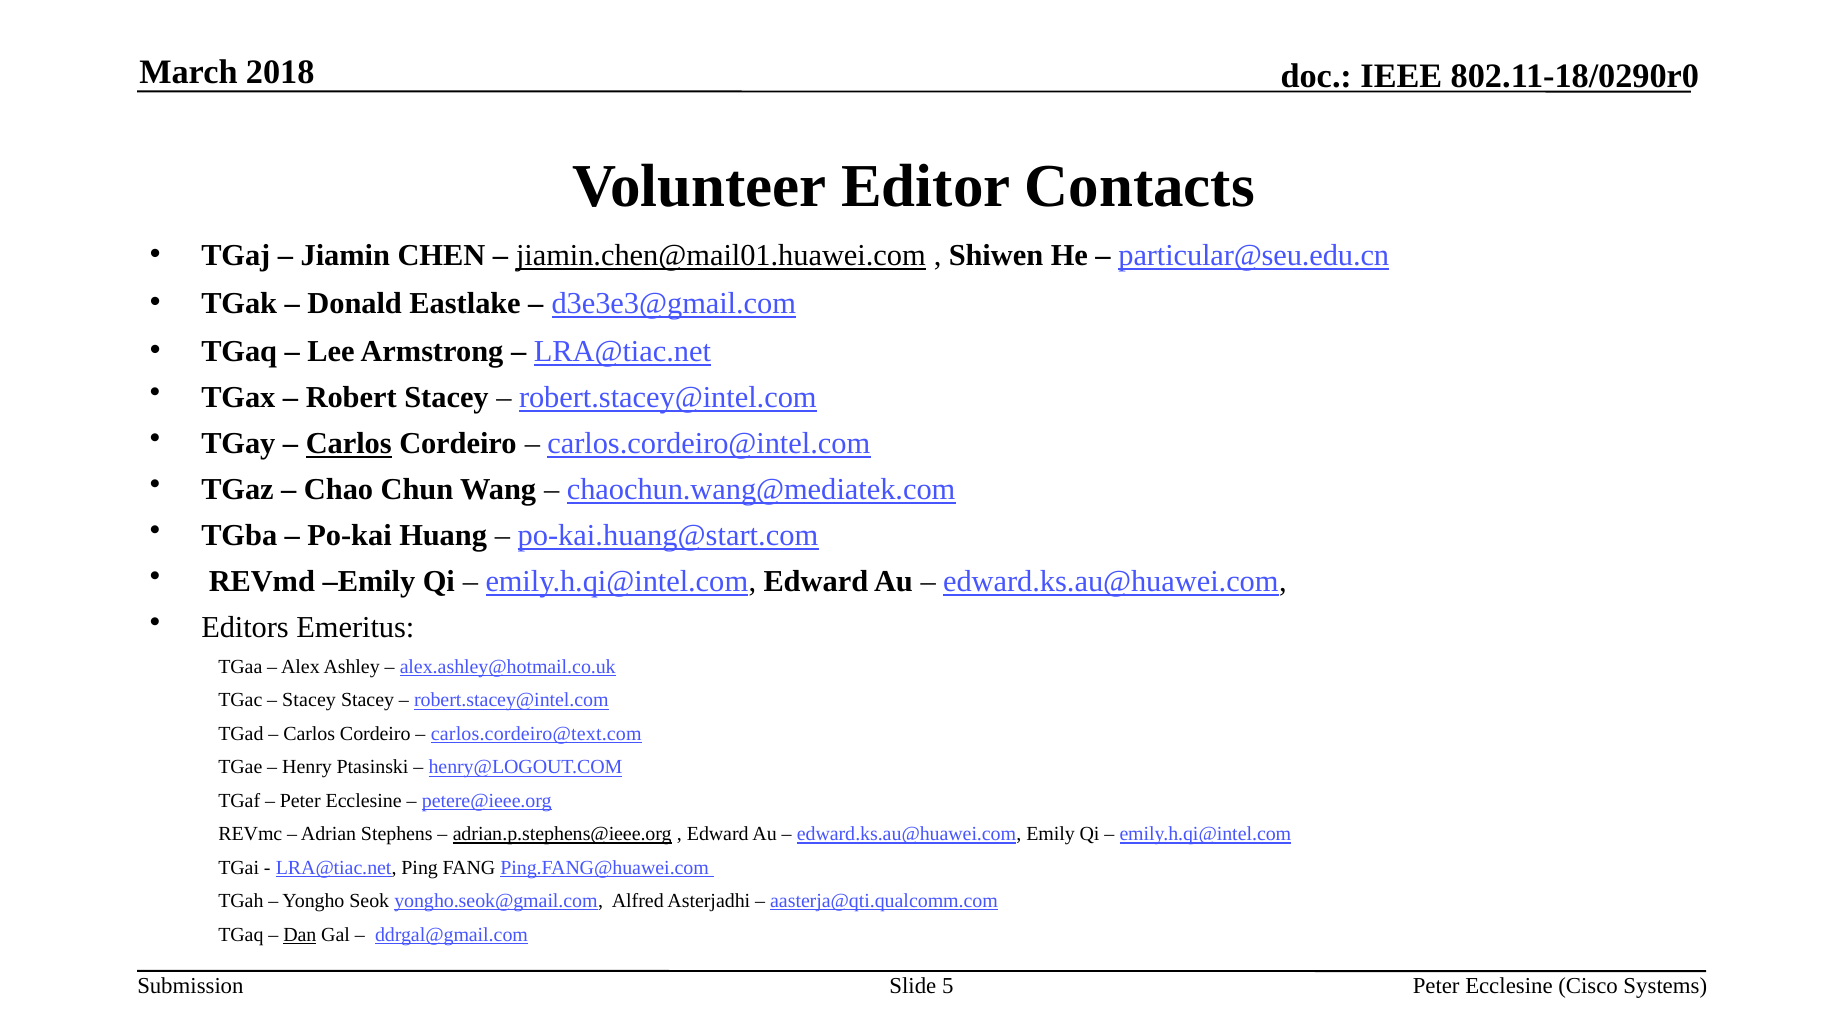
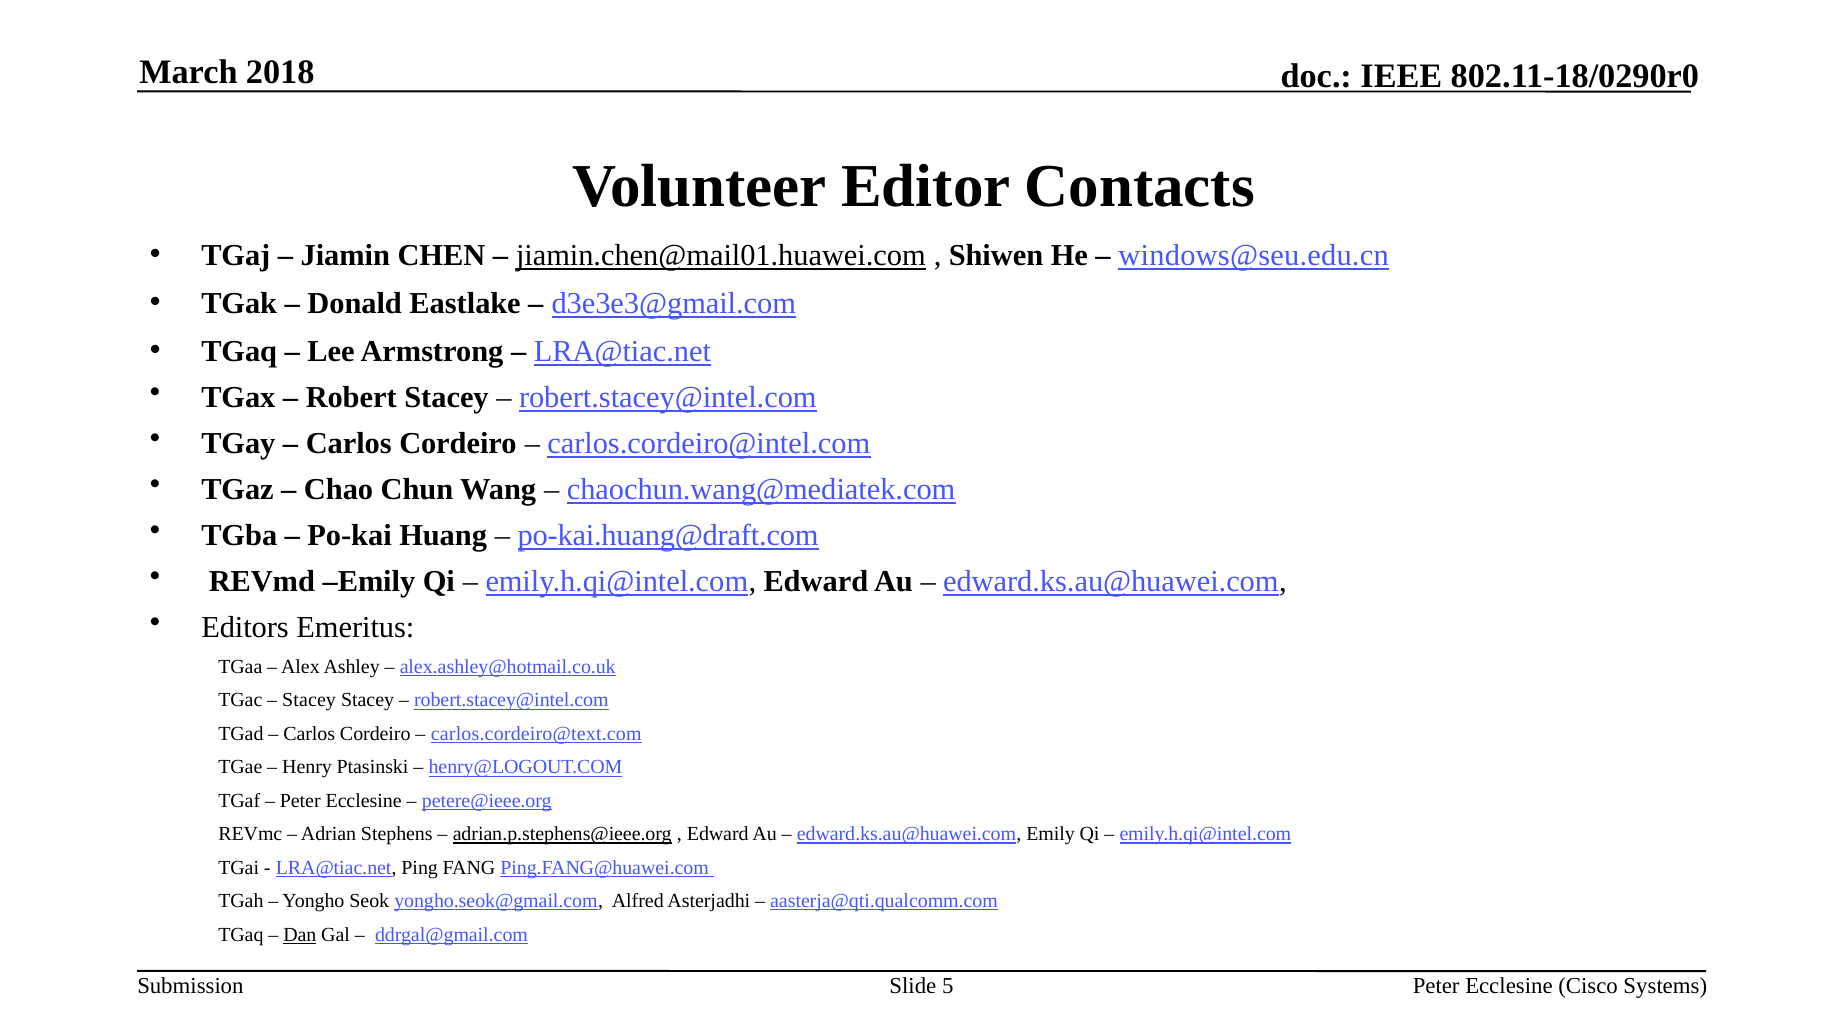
particular@seu.edu.cn: particular@seu.edu.cn -> windows@seu.edu.cn
Carlos at (349, 444) underline: present -> none
po-kai.huang@start.com: po-kai.huang@start.com -> po-kai.huang@draft.com
